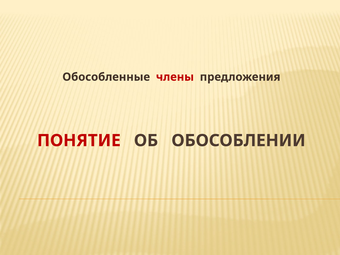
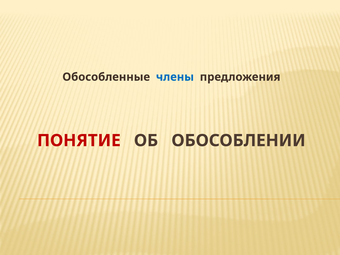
члены colour: red -> blue
